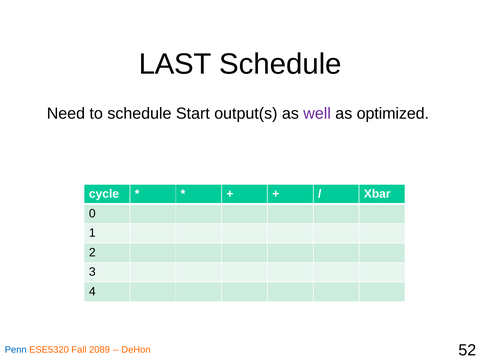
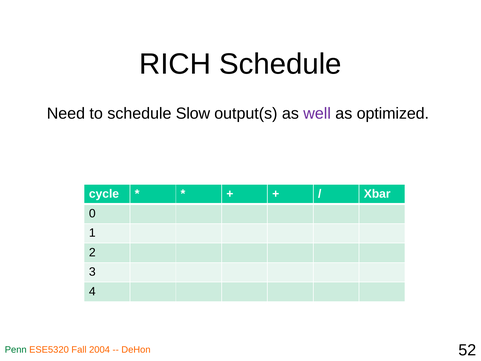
LAST: LAST -> RICH
Start: Start -> Slow
Penn colour: blue -> green
2089: 2089 -> 2004
